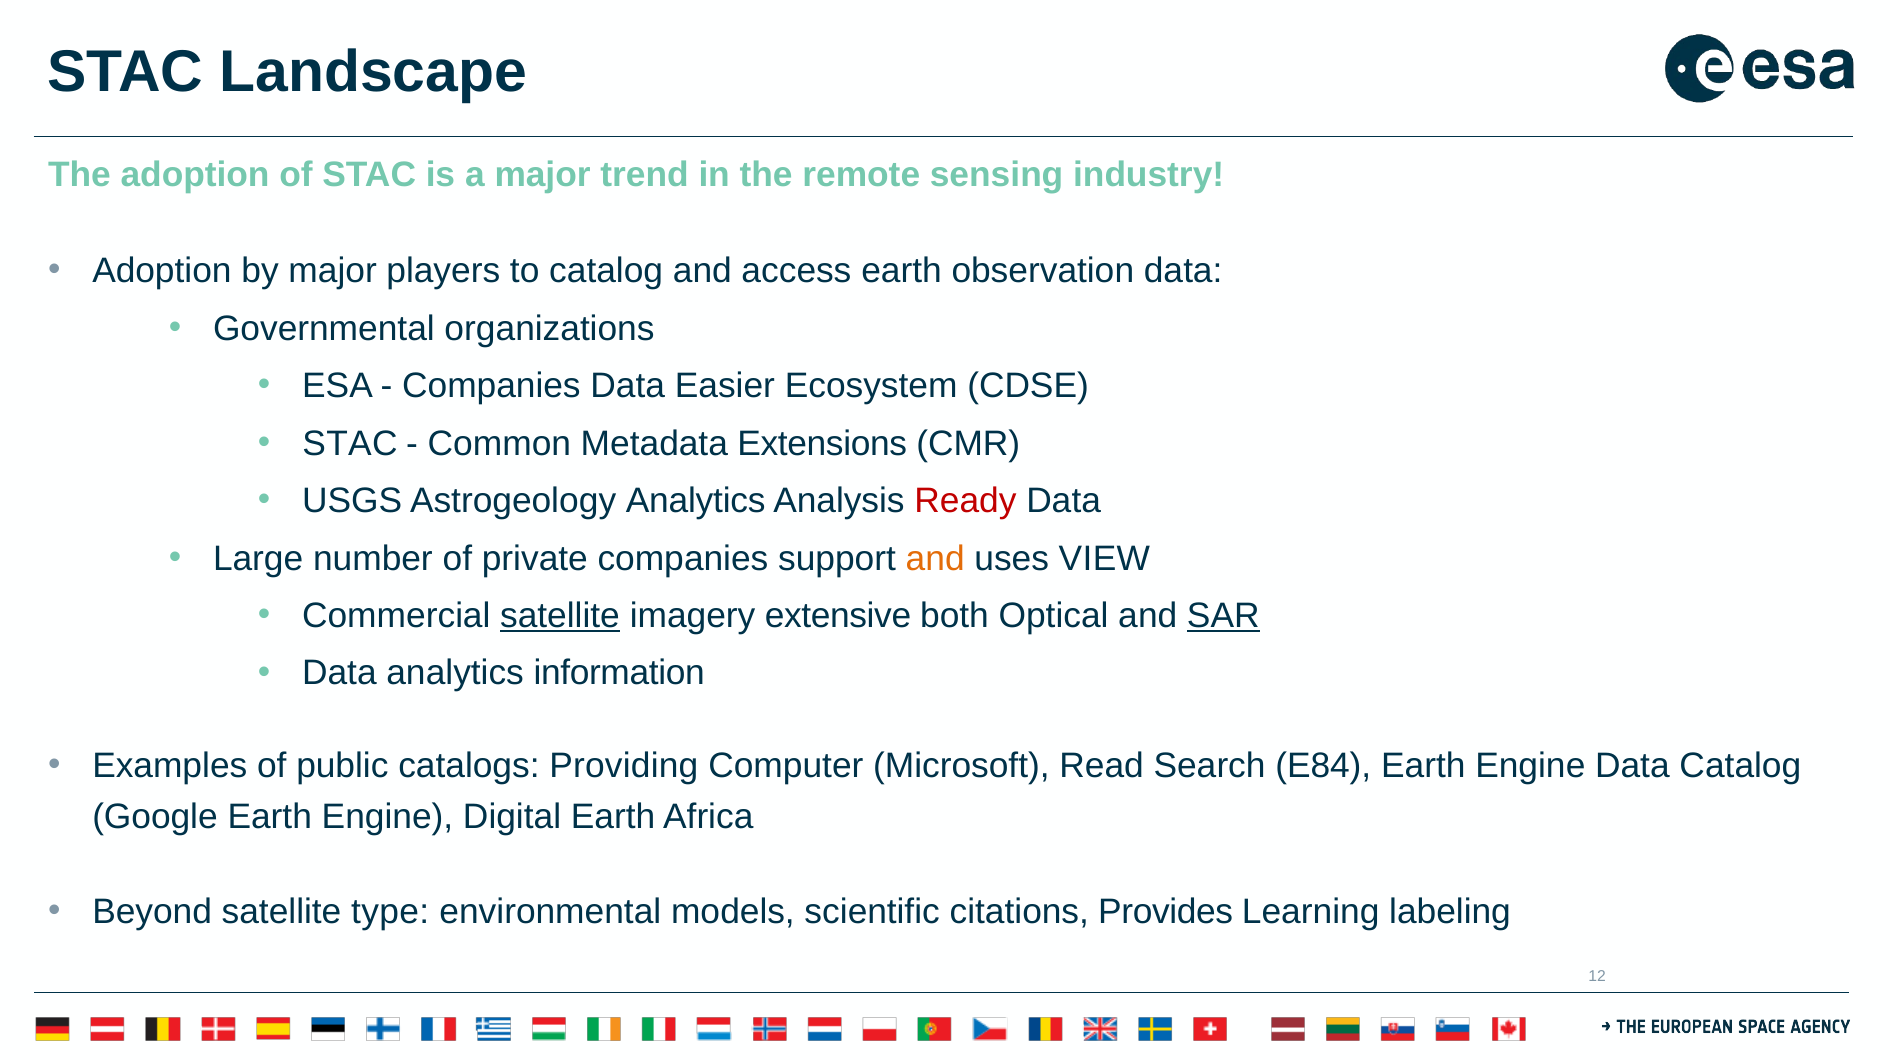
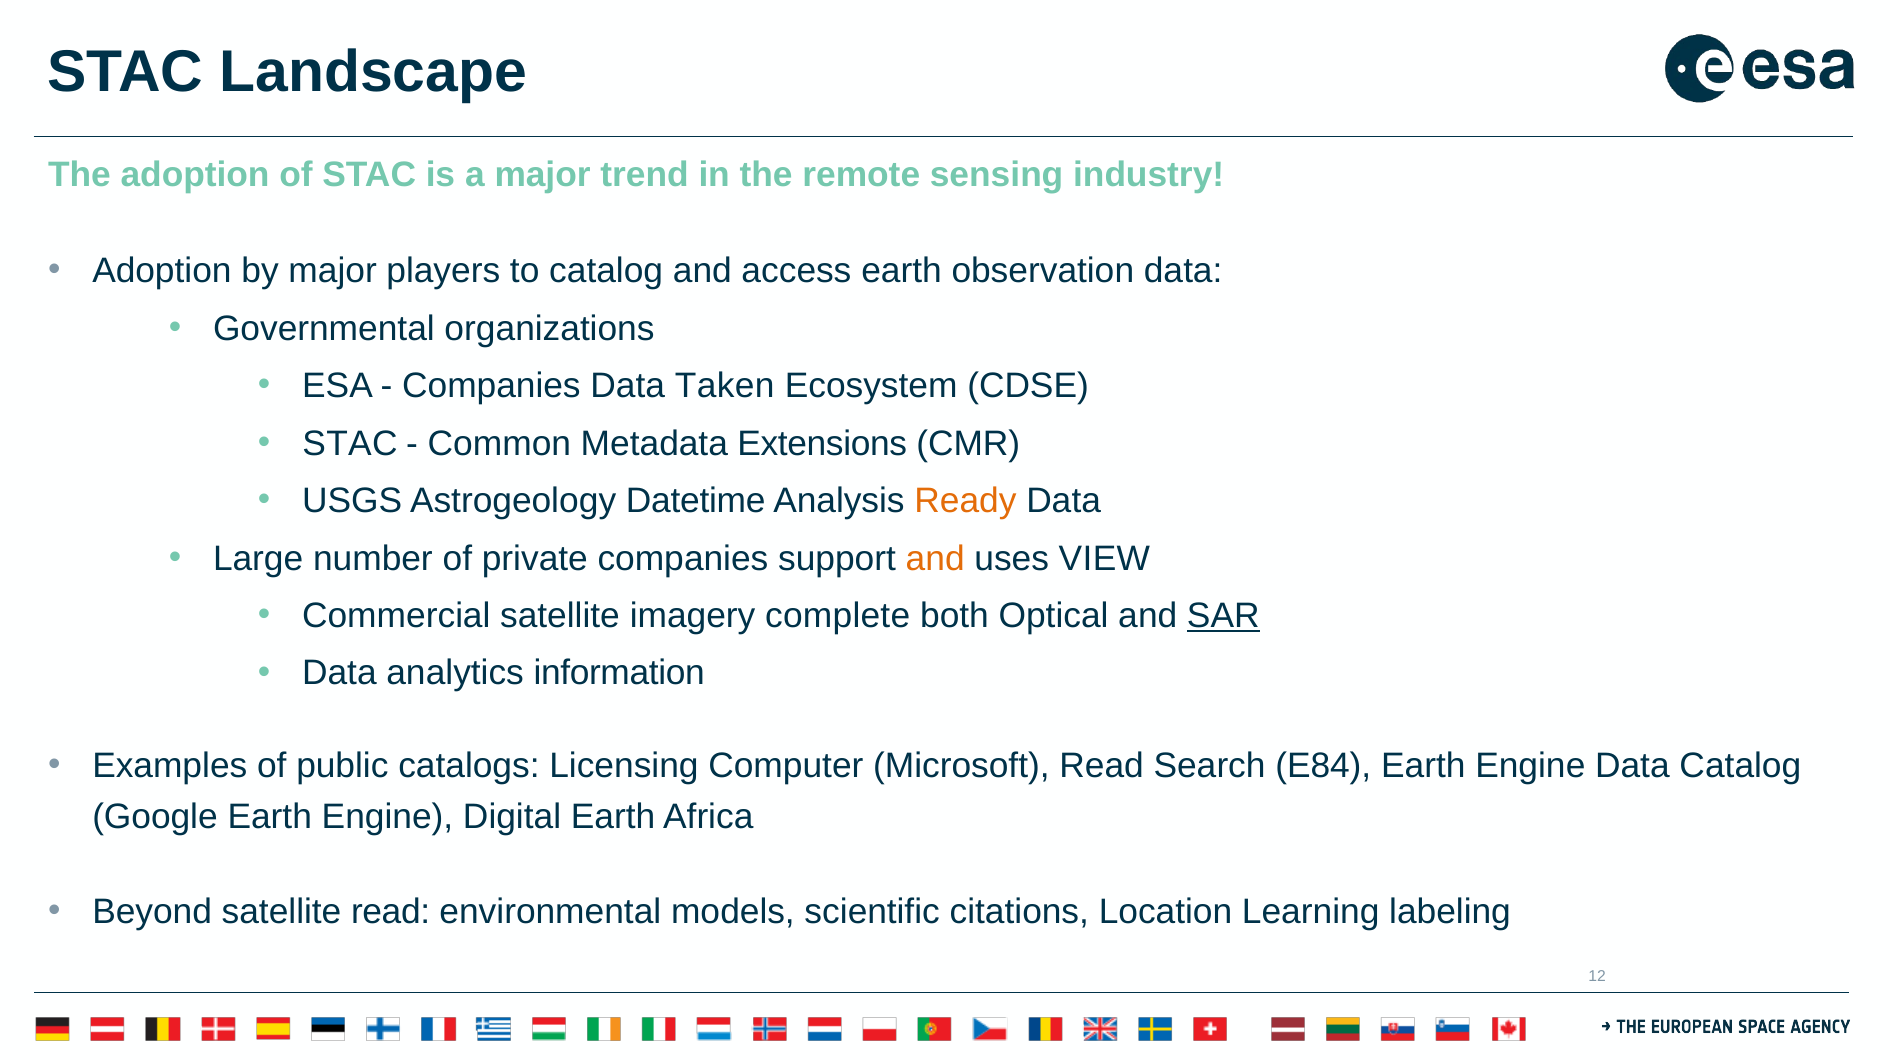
Easier: Easier -> Taken
Astrogeology Analytics: Analytics -> Datetime
Ready colour: red -> orange
satellite at (560, 616) underline: present -> none
extensive: extensive -> complete
Providing: Providing -> Licensing
satellite type: type -> read
Provides: Provides -> Location
